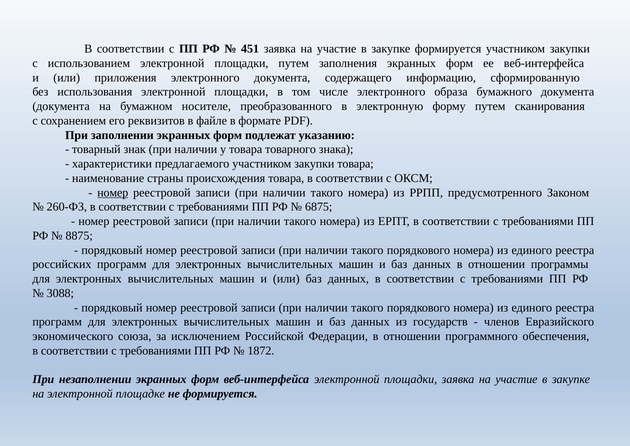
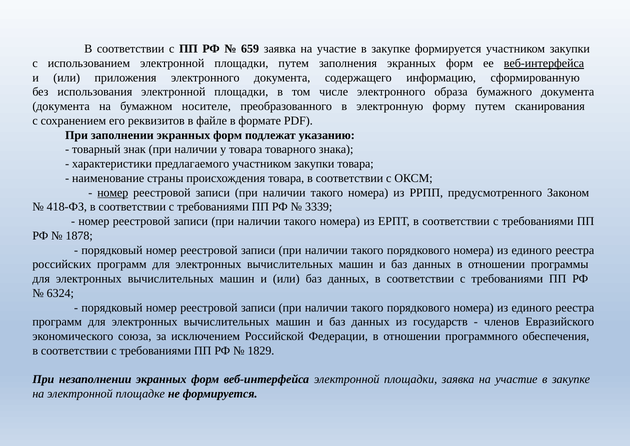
451: 451 -> 659
веб-интерфейса at (544, 63) underline: none -> present
260-ФЗ: 260-ФЗ -> 418-ФЗ
6875: 6875 -> 3339
8875: 8875 -> 1878
3088: 3088 -> 6324
1872: 1872 -> 1829
